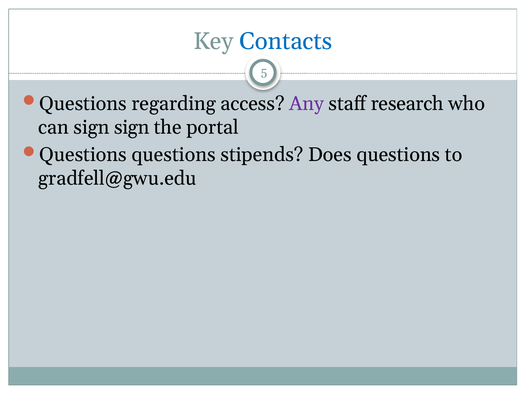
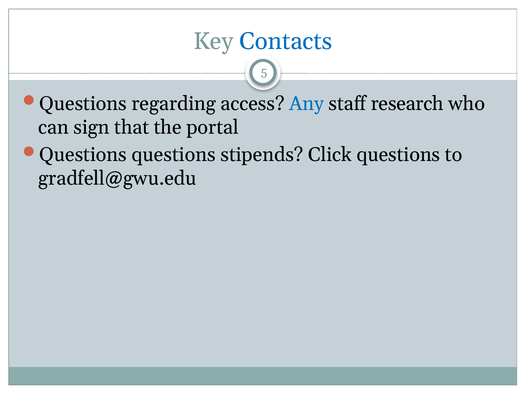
Any colour: purple -> blue
sign sign: sign -> that
Does: Does -> Click
